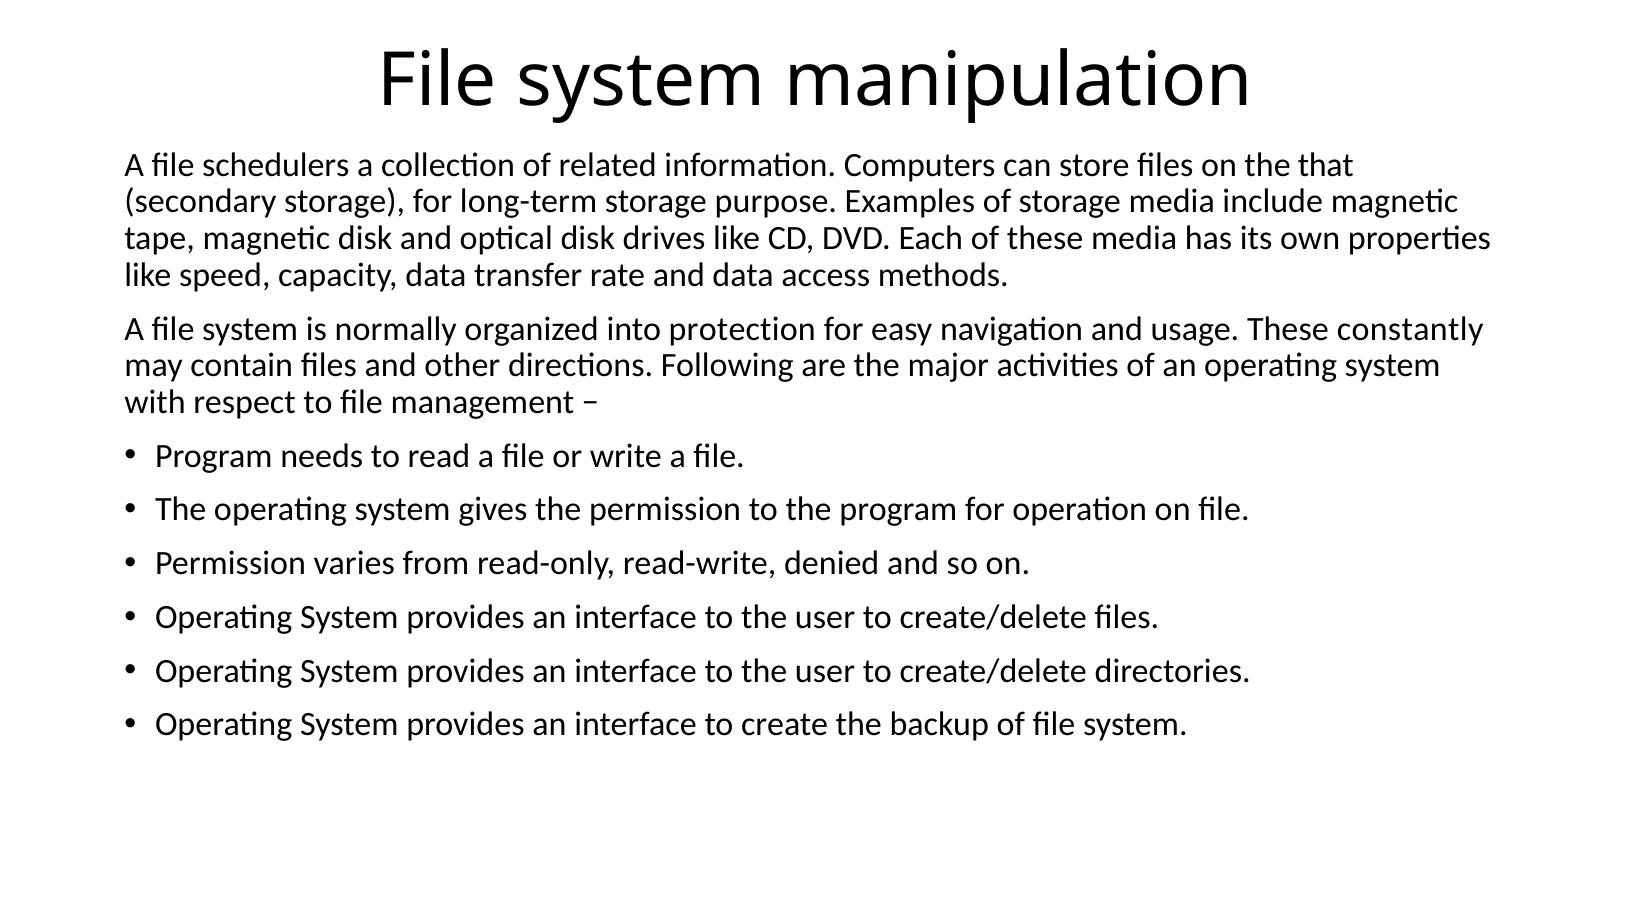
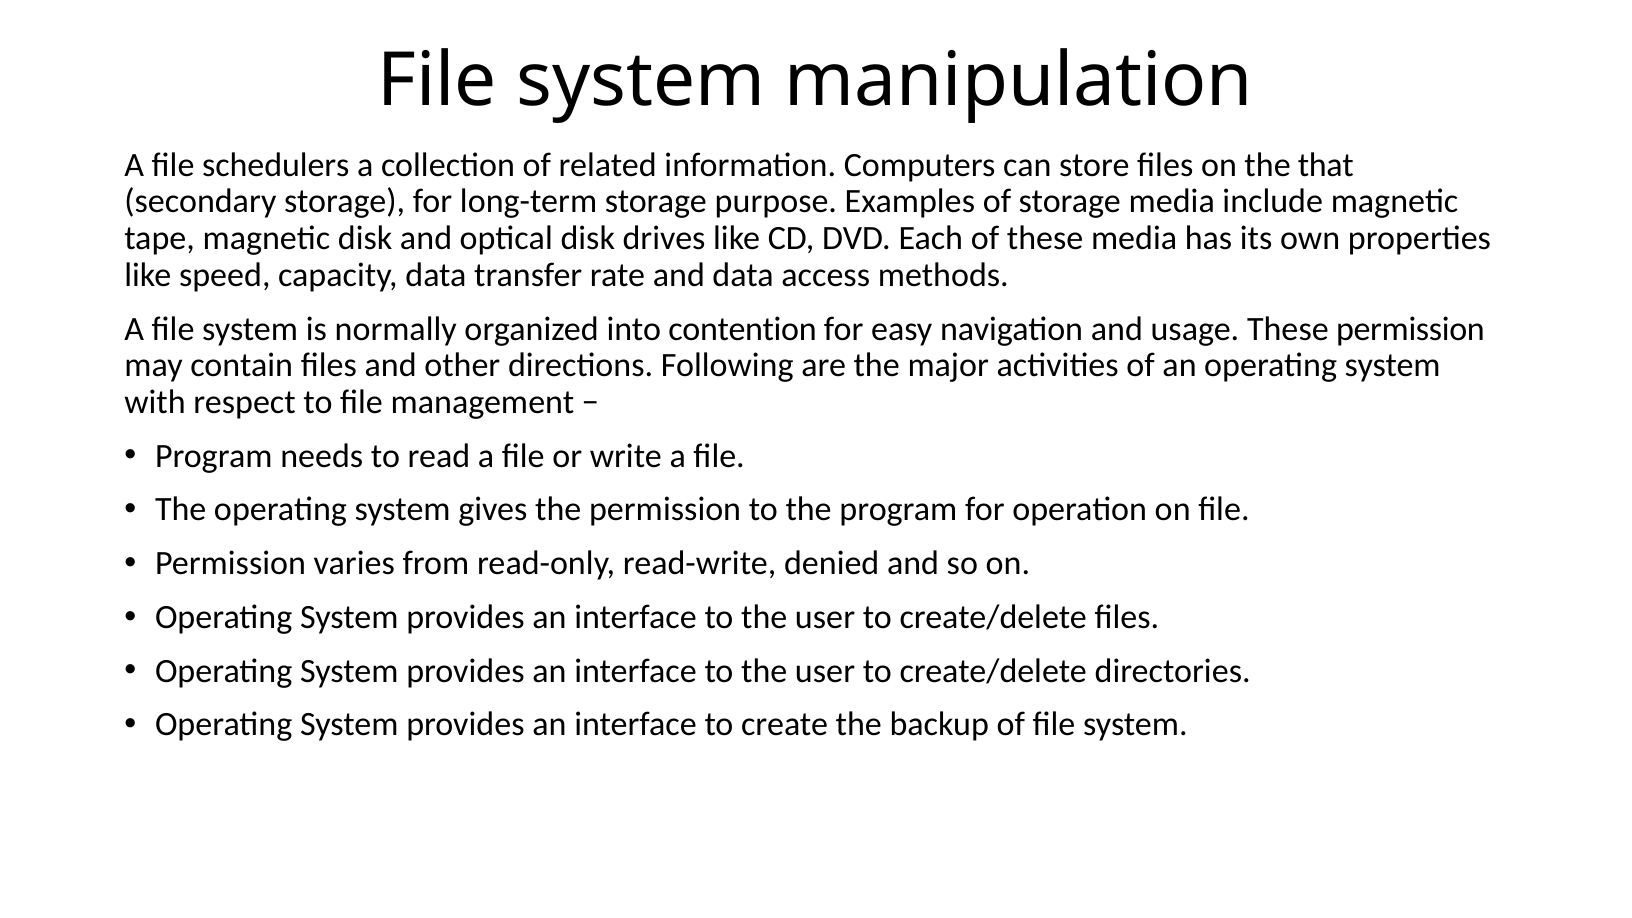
protection: protection -> contention
These constantly: constantly -> permission
